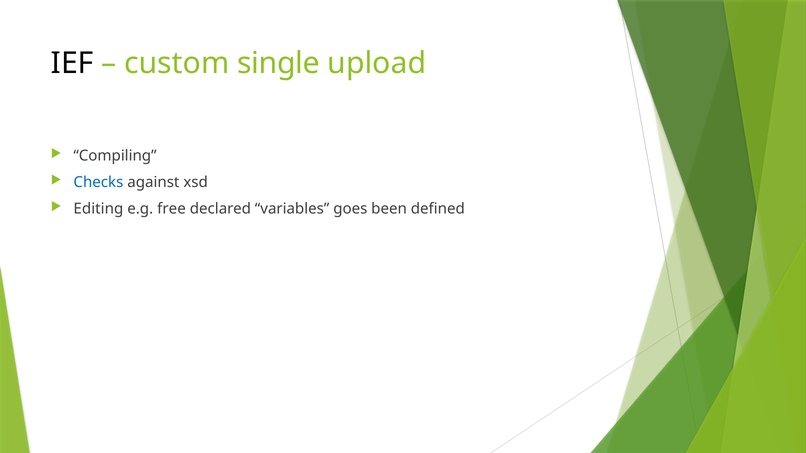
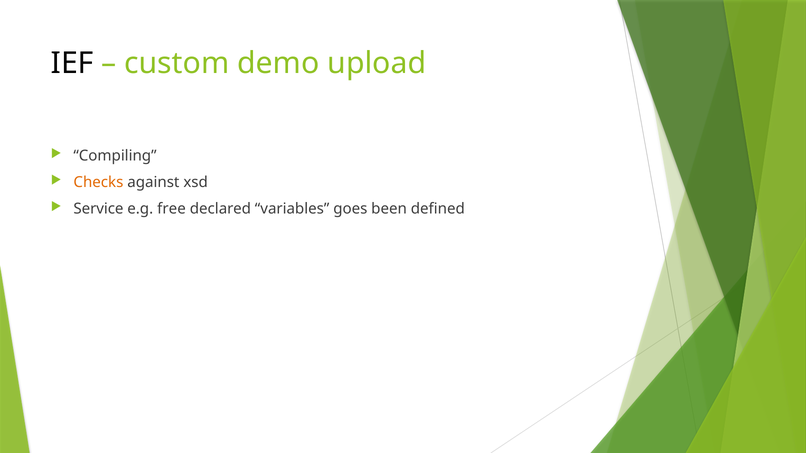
single: single -> demo
Checks colour: blue -> orange
Editing: Editing -> Service
